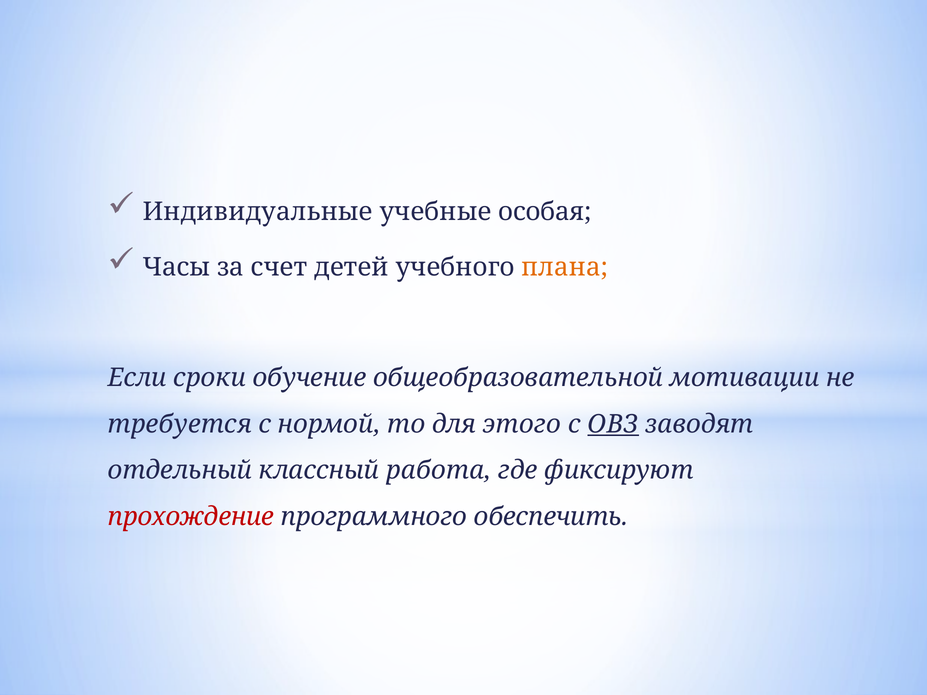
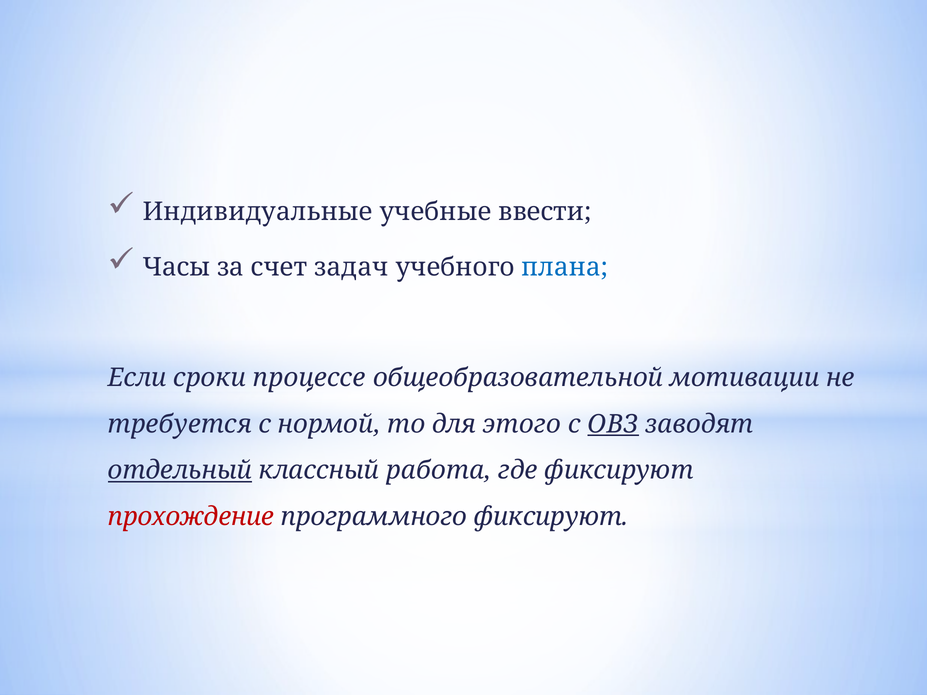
особая: особая -> ввести
детей: детей -> задач
плана colour: orange -> blue
обучение: обучение -> процессе
отдельный underline: none -> present
программного обеспечить: обеспечить -> фиксируют
